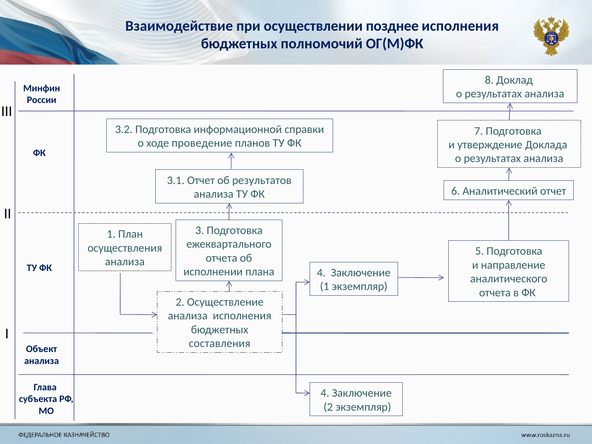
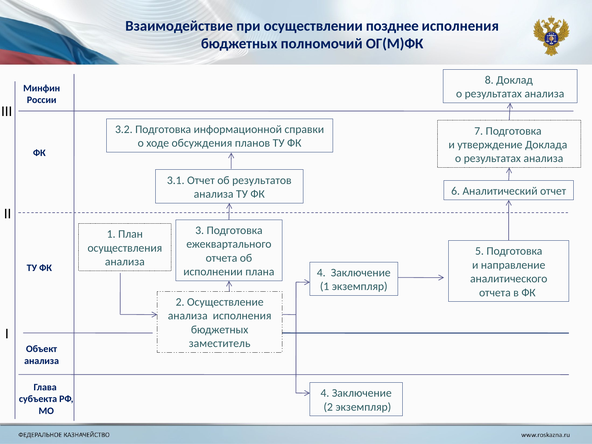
проведение: проведение -> обсуждения
составления: составления -> заместитель
